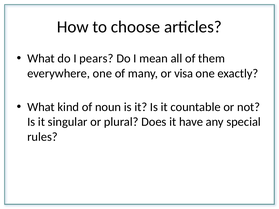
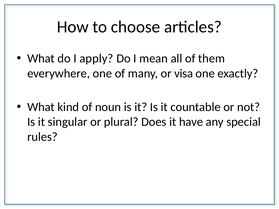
pears: pears -> apply
